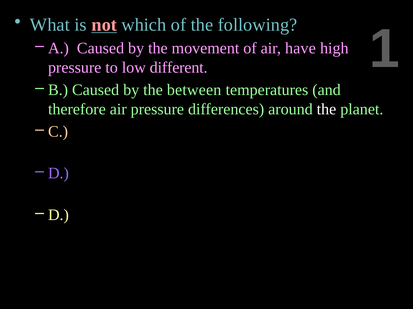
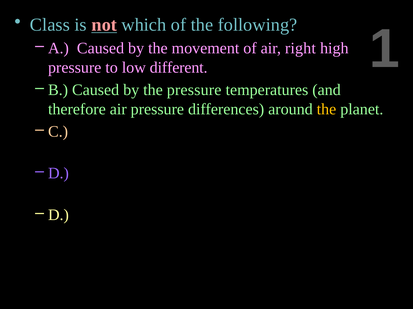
What: What -> Class
have: have -> right
the between: between -> pressure
the at (326, 109) colour: white -> yellow
